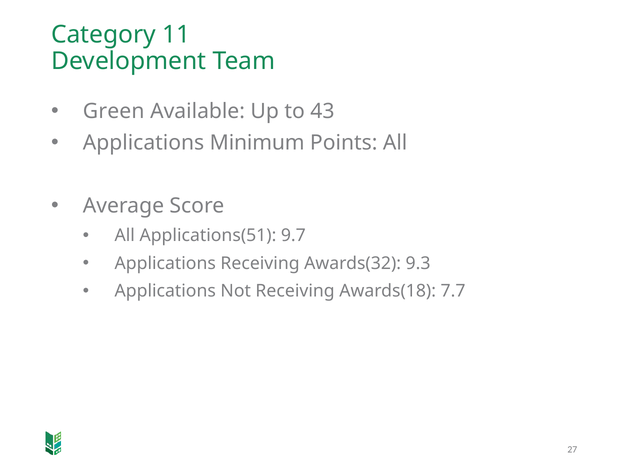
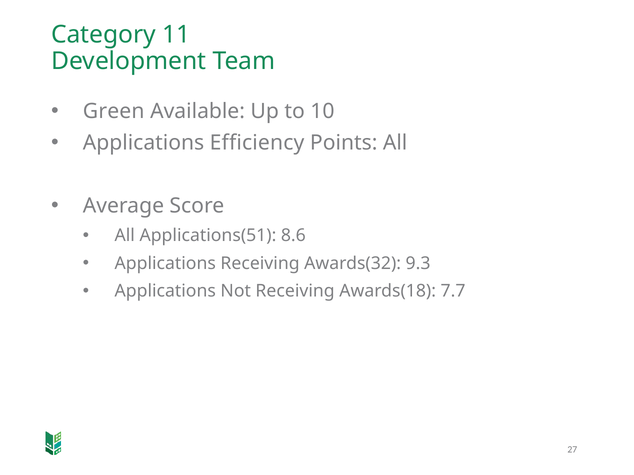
43: 43 -> 10
Minimum: Minimum -> Efficiency
9.7: 9.7 -> 8.6
